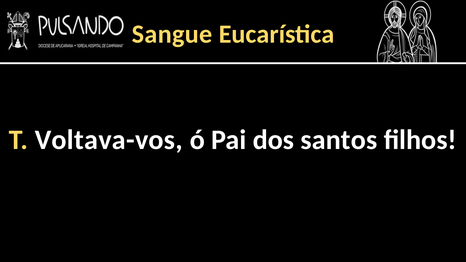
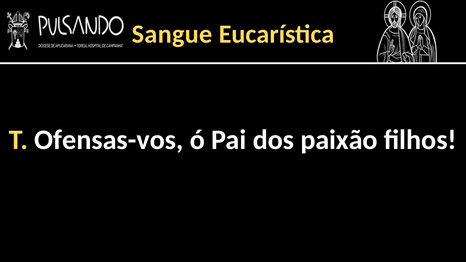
Voltava-vos: Voltava-vos -> Ofensas-vos
santos: santos -> paixão
